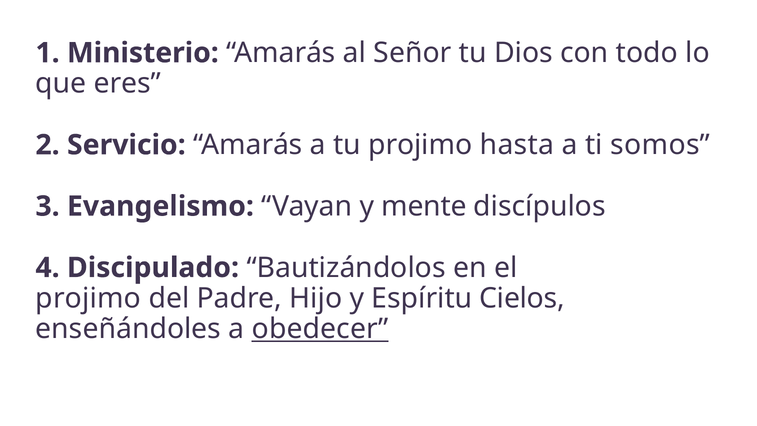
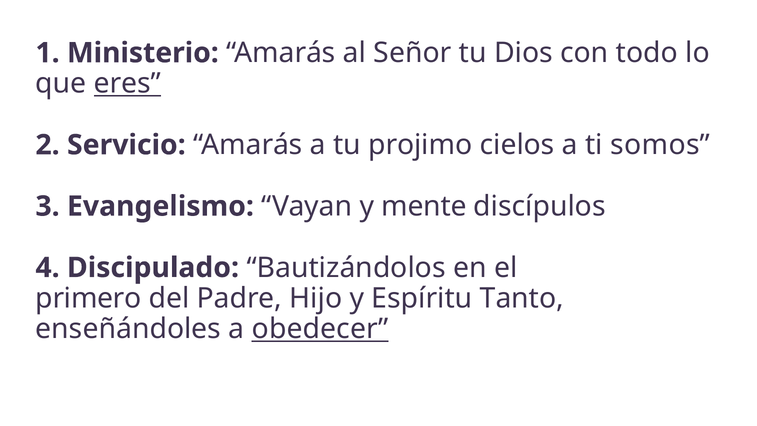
eres underline: none -> present
hasta: hasta -> cielos
projimo at (88, 298): projimo -> primero
Cielos: Cielos -> Tanto
